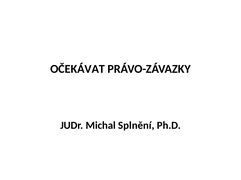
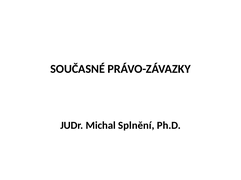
OČEKÁVAT: OČEKÁVAT -> SOUČASNÉ
